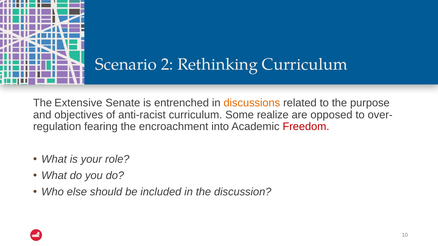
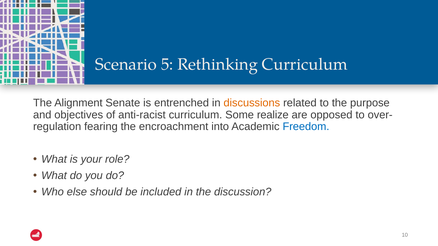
2: 2 -> 5
Extensive: Extensive -> Alignment
Freedom colour: red -> blue
